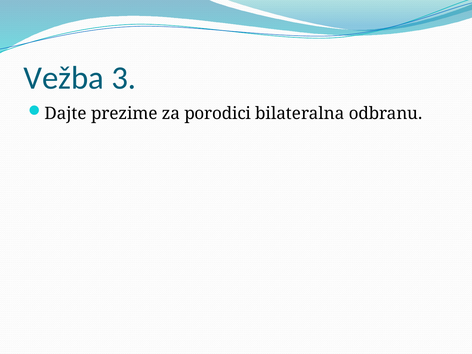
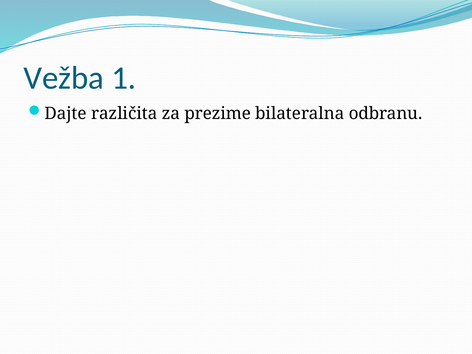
3: 3 -> 1
prezime: prezime -> različita
porodici: porodici -> prezime
